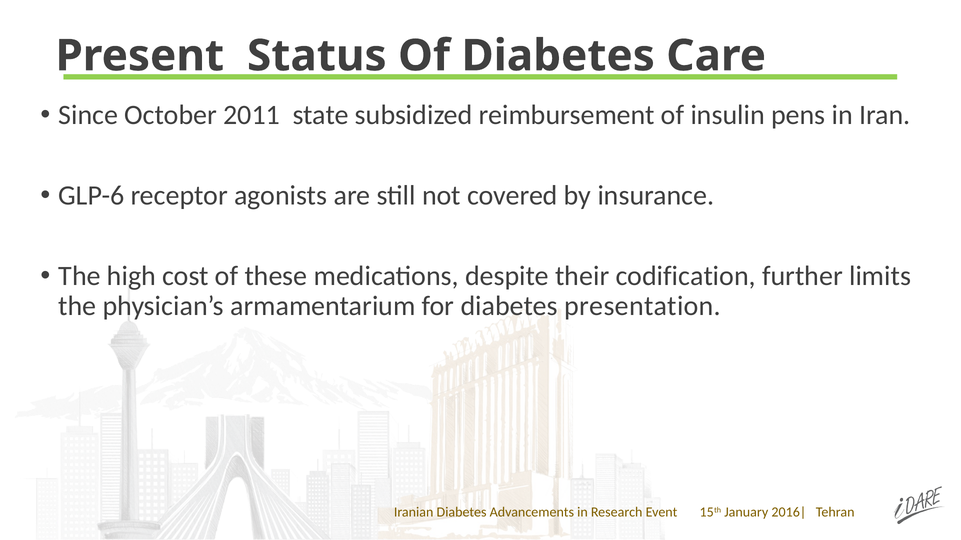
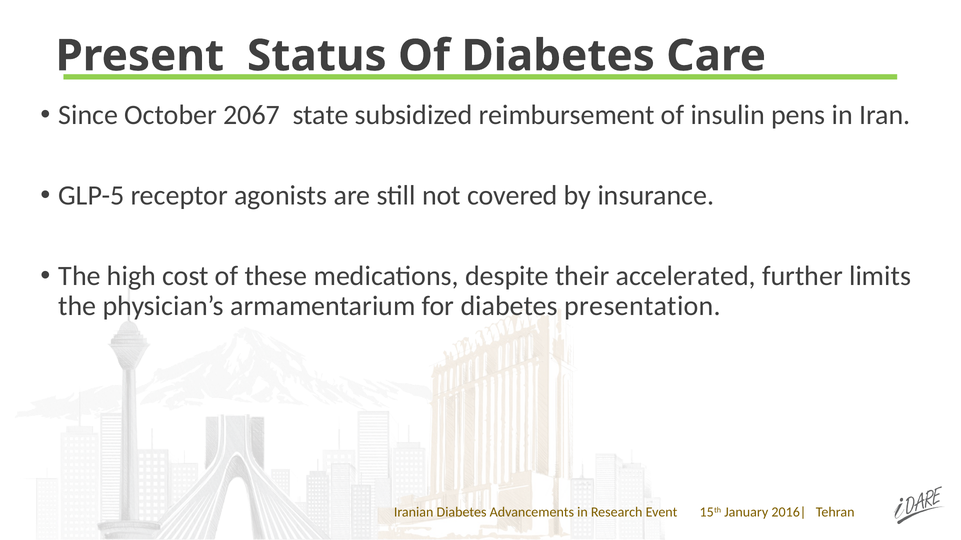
2011: 2011 -> 2067
GLP-6: GLP-6 -> GLP-5
codification: codification -> accelerated
